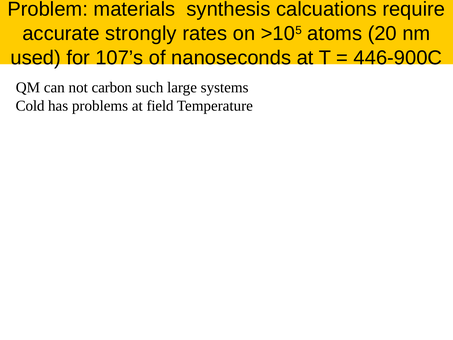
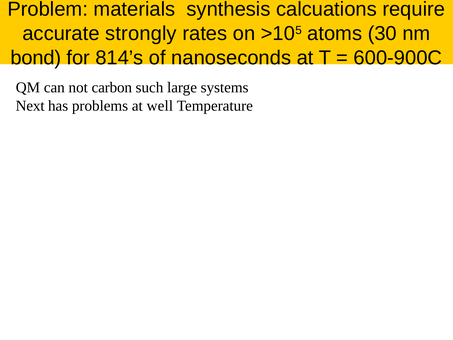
20: 20 -> 30
used: used -> bond
107’s: 107’s -> 814’s
446-900C: 446-900C -> 600-900C
Cold: Cold -> Next
field: field -> well
